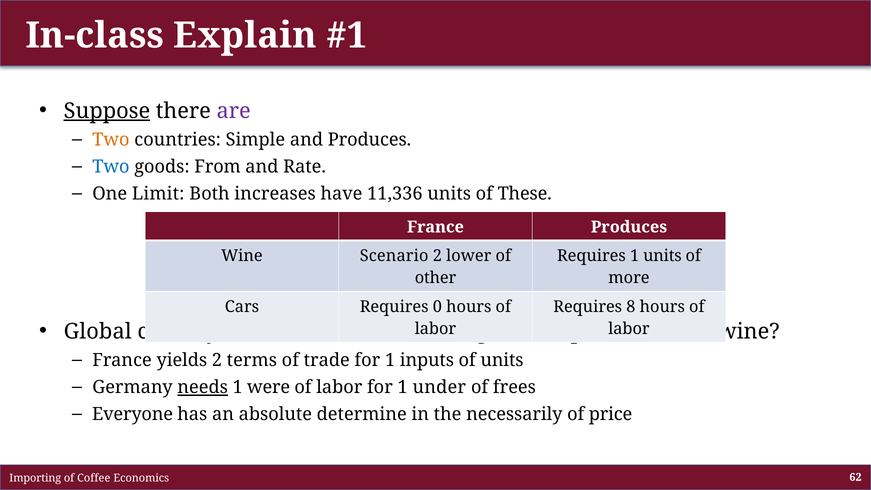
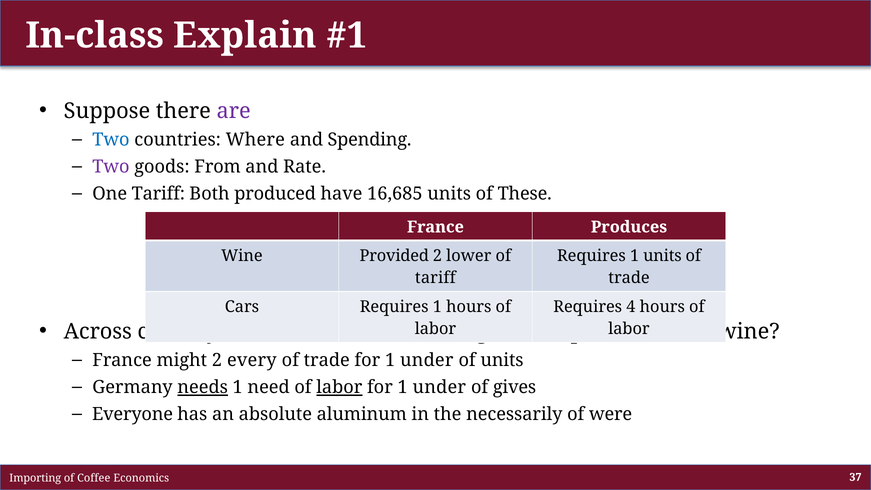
Suppose underline: present -> none
Two at (111, 140) colour: orange -> blue
Simple: Simple -> Where
and Produces: Produces -> Spending
Two at (111, 167) colour: blue -> purple
One Limit: Limit -> Tariff
increases: increases -> produced
11,336: 11,336 -> 16,685
Scenario: Scenario -> Provided
other at (435, 278): other -> tariff
more at (629, 278): more -> trade
Cars Requires 0: 0 -> 1
8: 8 -> 4
Global: Global -> Across
yields: yields -> might
terms: terms -> every
inputs at (427, 360): inputs -> under
were: were -> need
labor at (339, 387) underline: none -> present
frees: frees -> gives
determine: determine -> aluminum
price: price -> were
62: 62 -> 37
